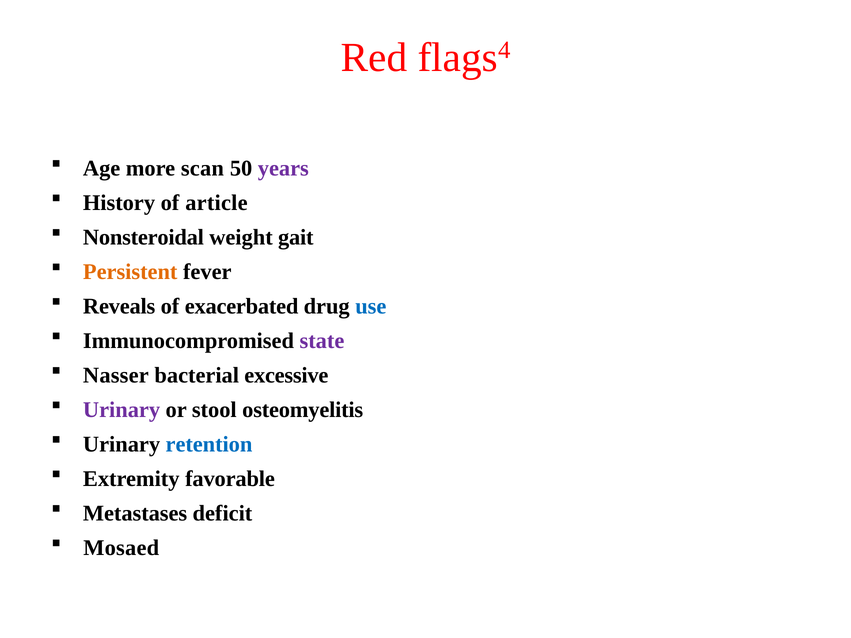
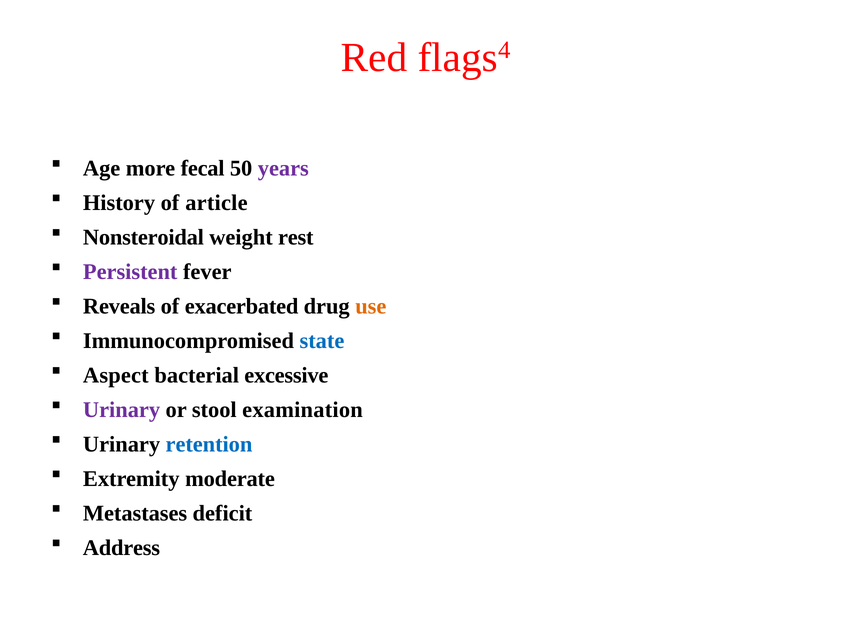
scan: scan -> fecal
gait: gait -> rest
Persistent colour: orange -> purple
use colour: blue -> orange
state colour: purple -> blue
Nasser: Nasser -> Aspect
osteomyelitis: osteomyelitis -> examination
favorable: favorable -> moderate
Mosaed: Mosaed -> Address
